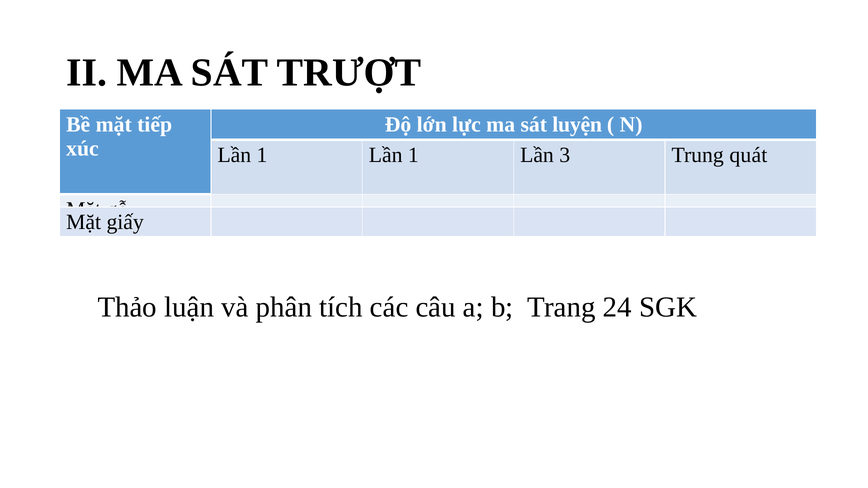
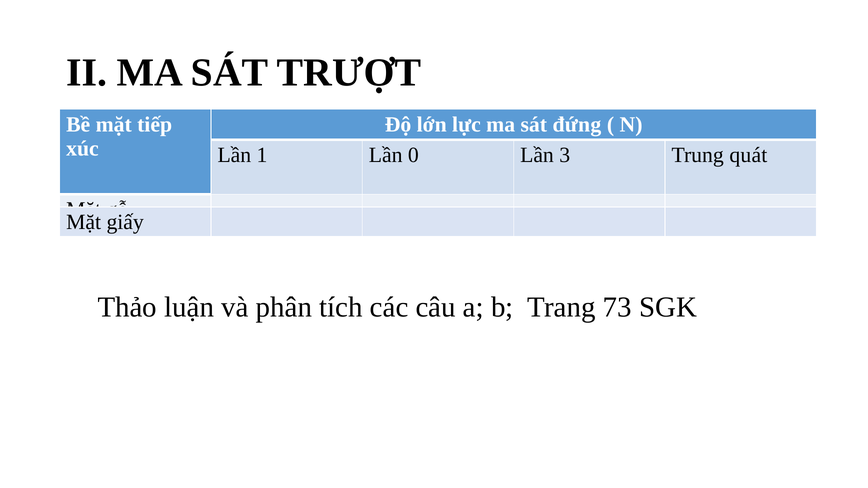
luyện: luyện -> đứng
1 Lần 1: 1 -> 0
24: 24 -> 73
